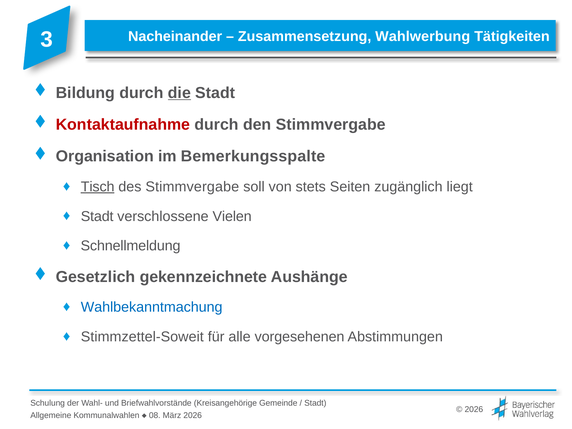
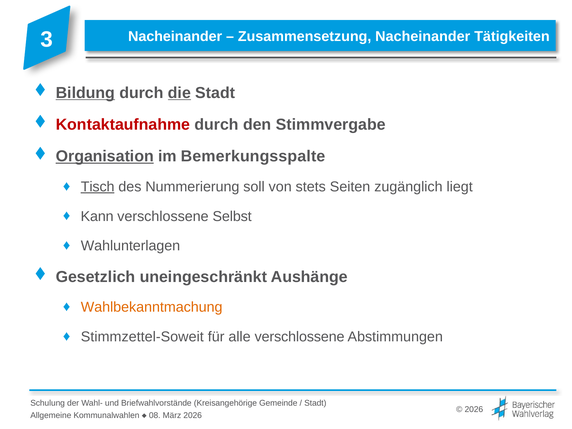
Zusammensetzung Wahlwerbung: Wahlwerbung -> Nacheinander
Bildung underline: none -> present
Organisation underline: none -> present
des Stimmvergabe: Stimmvergabe -> Nummerierung
Stadt at (97, 216): Stadt -> Kann
Vielen: Vielen -> Selbst
Schnellmeldung: Schnellmeldung -> Wahlunterlagen
gekennzeichnete: gekennzeichnete -> uneingeschränkt
Wahlbekanntmachung colour: blue -> orange
alle vorgesehenen: vorgesehenen -> verschlossene
